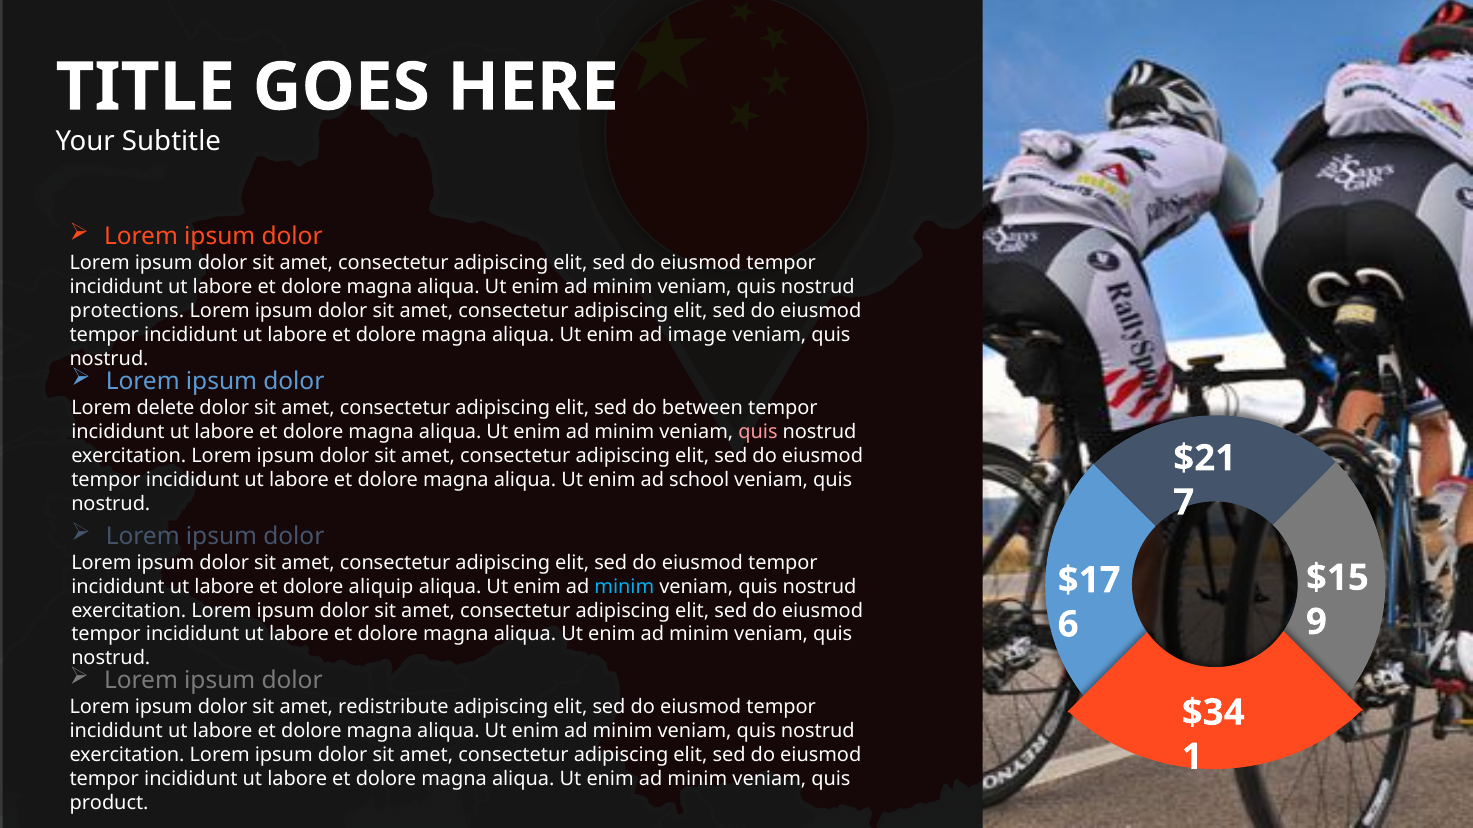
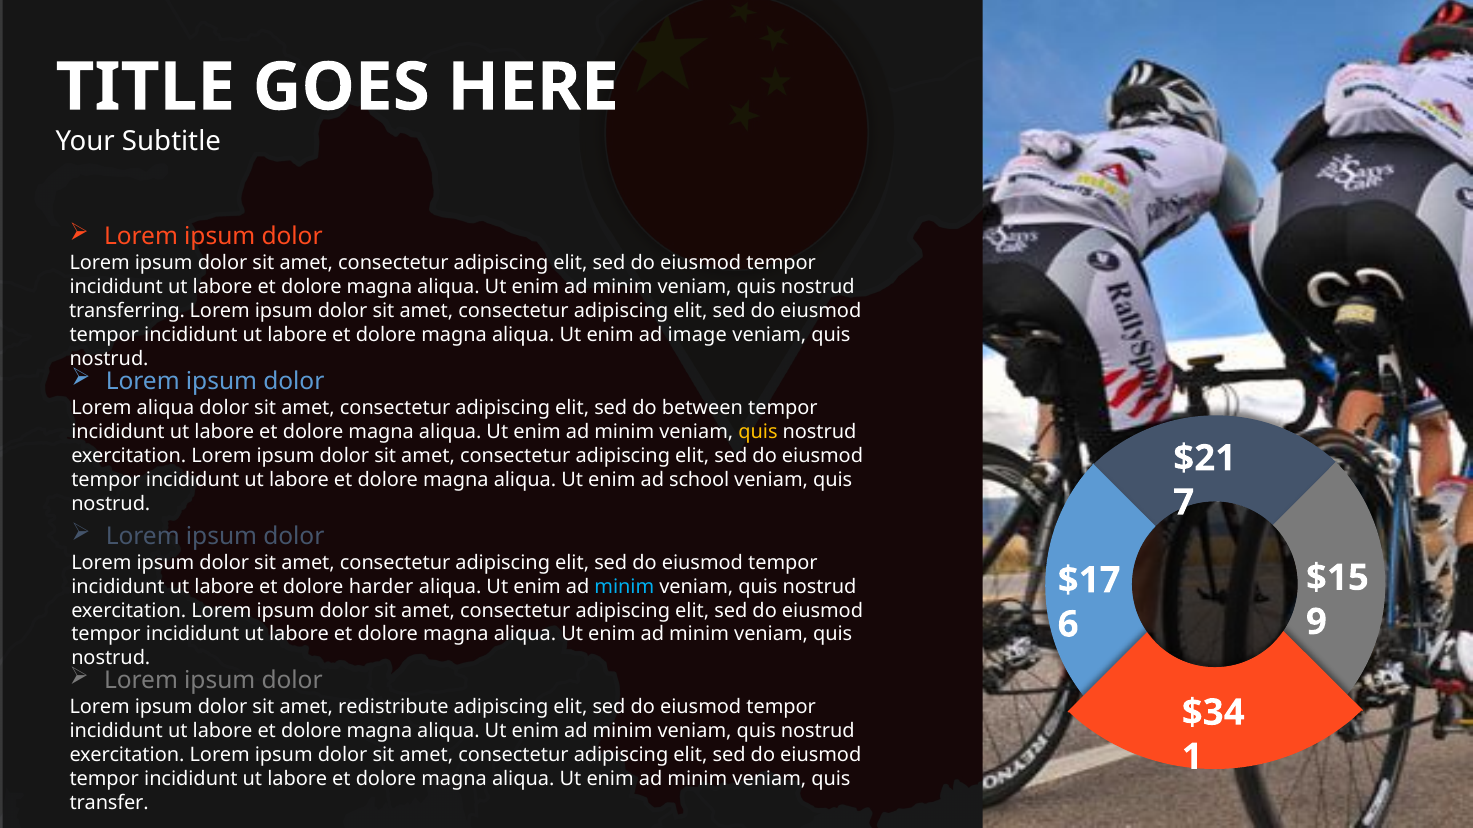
protections: protections -> transferring
Lorem delete: delete -> aliqua
quis at (758, 432) colour: pink -> yellow
aliquip: aliquip -> harder
product: product -> transfer
